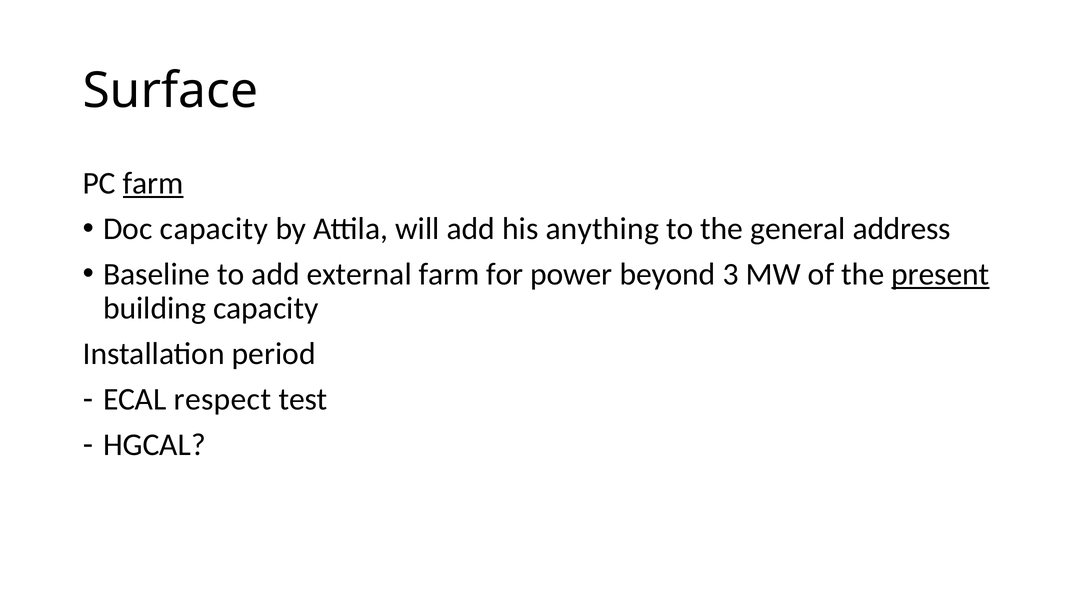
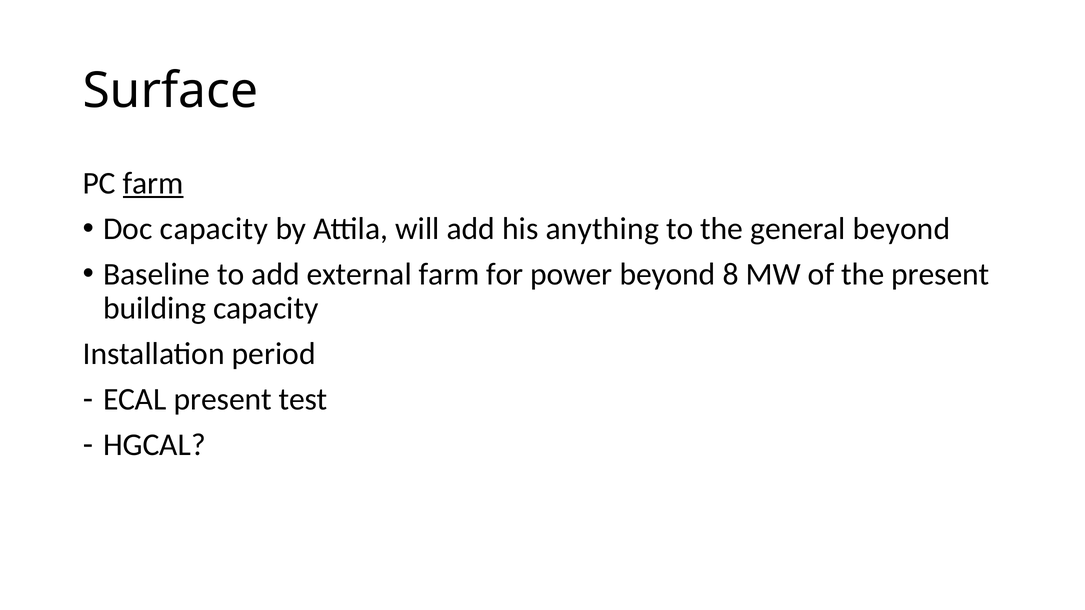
general address: address -> beyond
3: 3 -> 8
present at (940, 274) underline: present -> none
ECAL respect: respect -> present
